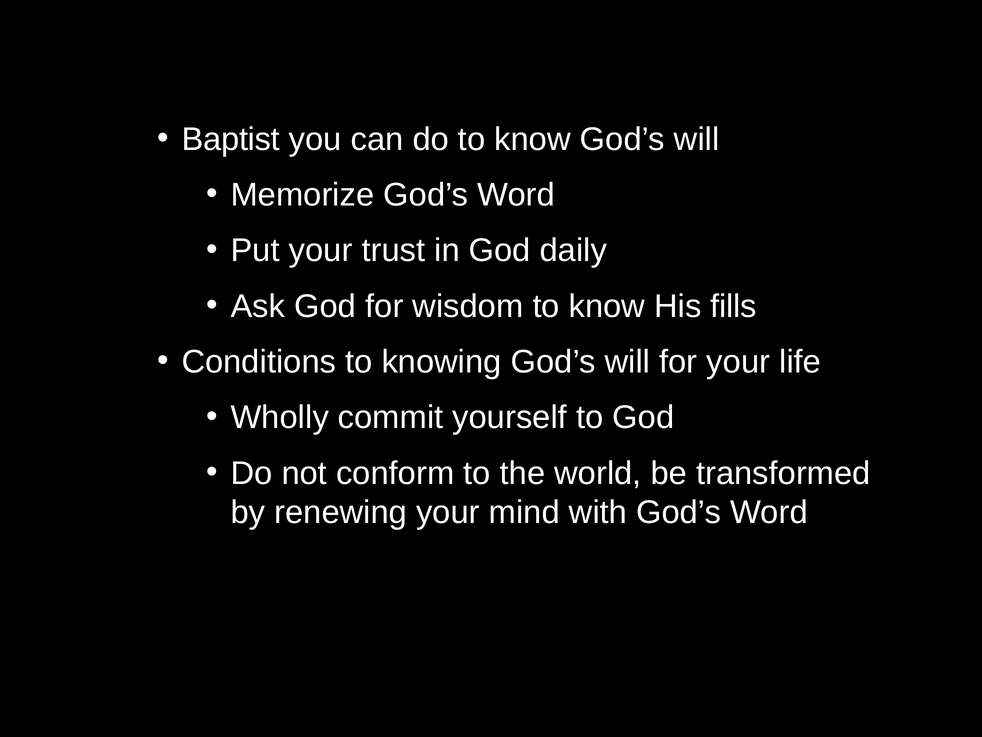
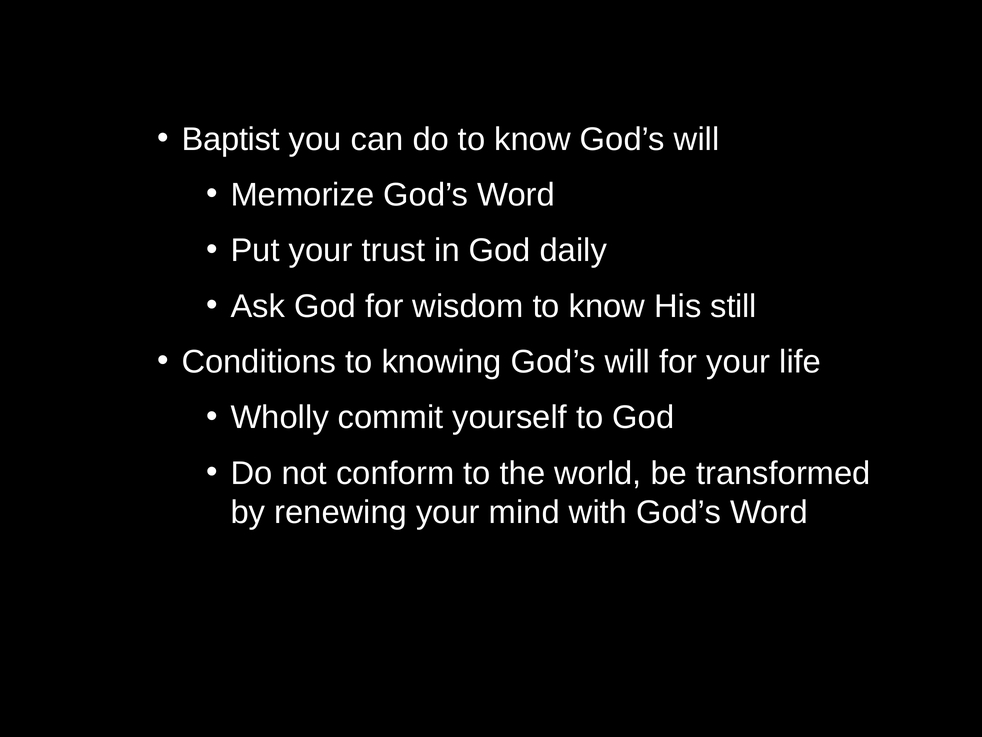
fills: fills -> still
